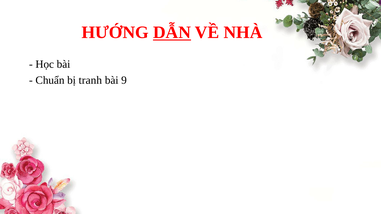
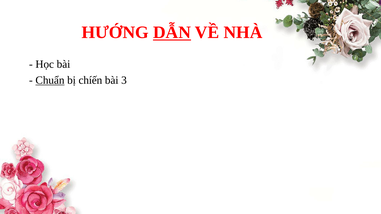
Chuẩn underline: none -> present
tranh: tranh -> chíến
9: 9 -> 3
